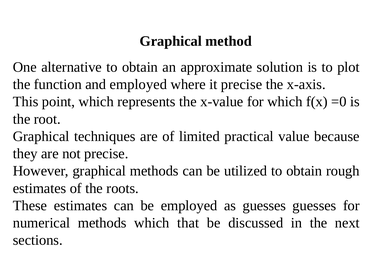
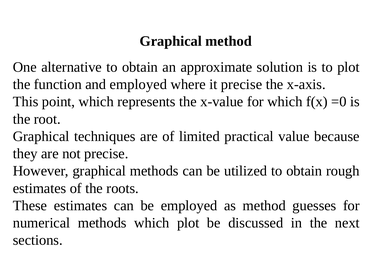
as guesses: guesses -> method
which that: that -> plot
